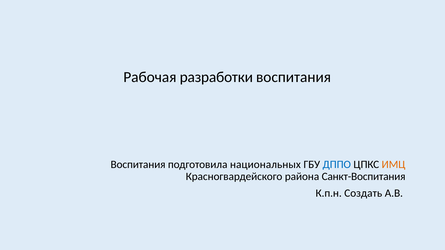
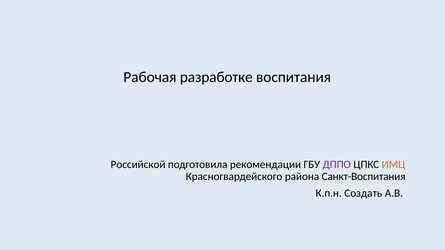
разработки: разработки -> разработке
Воспитания at (138, 165): Воспитания -> Российской
национальных: национальных -> рекомендации
ДППО colour: blue -> purple
